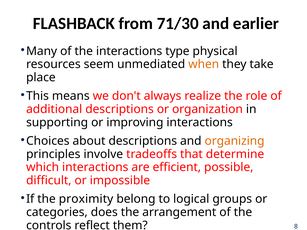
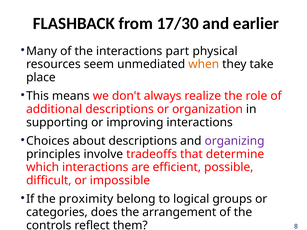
71/30: 71/30 -> 17/30
type: type -> part
organizing colour: orange -> purple
